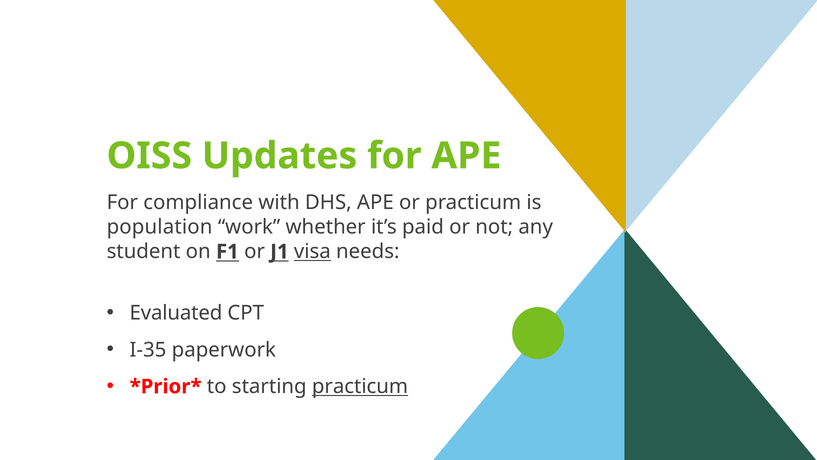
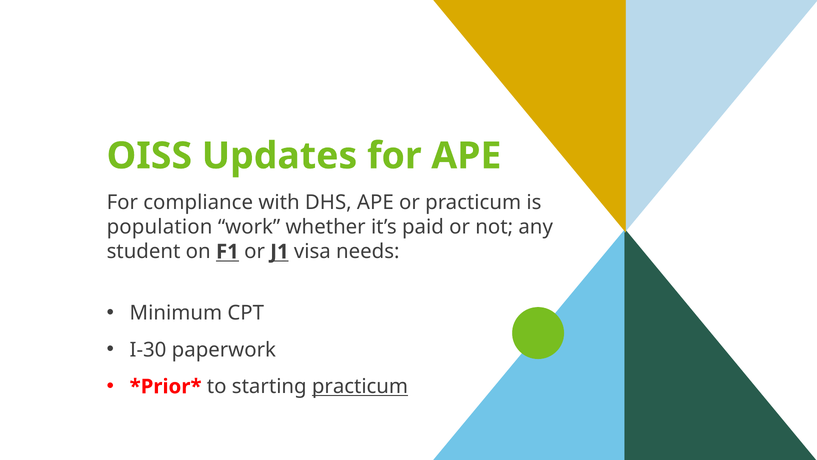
visa underline: present -> none
Evaluated: Evaluated -> Minimum
I-35: I-35 -> I-30
